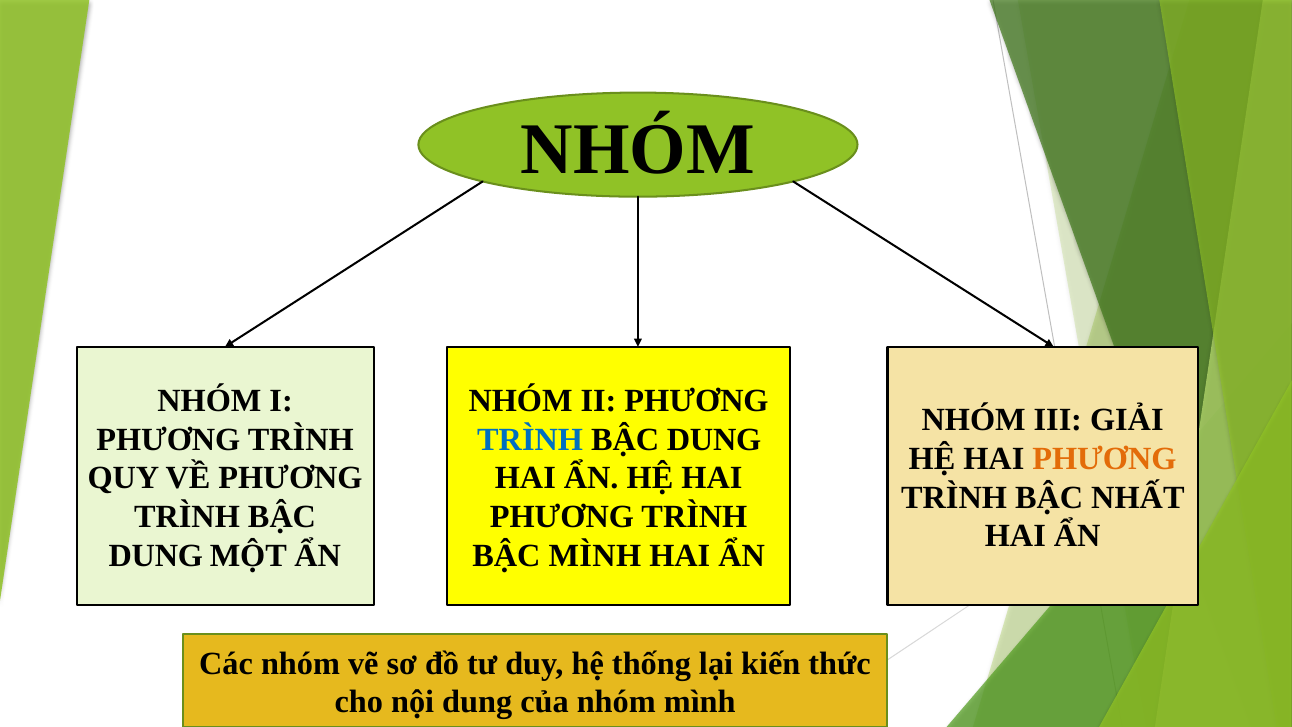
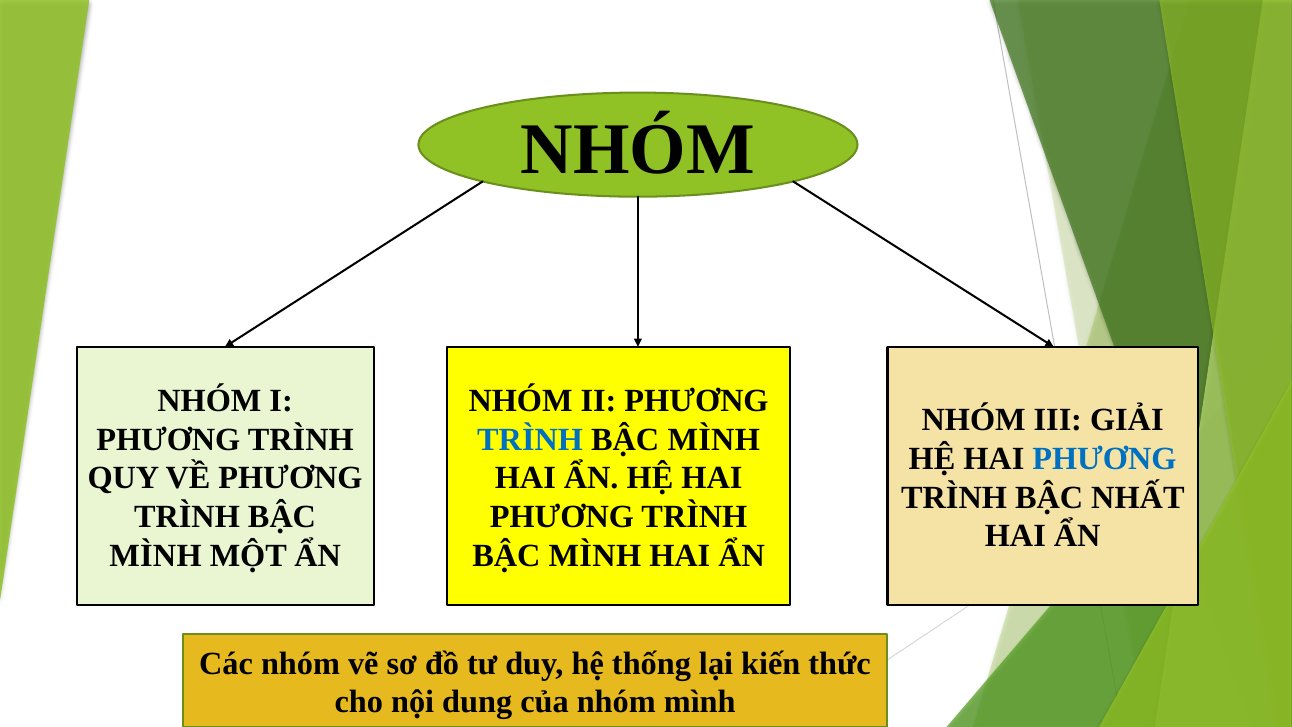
DUNG at (714, 439): DUNG -> MÌNH
PHƯƠNG at (1104, 459) colour: orange -> blue
DUNG at (156, 556): DUNG -> MÌNH
